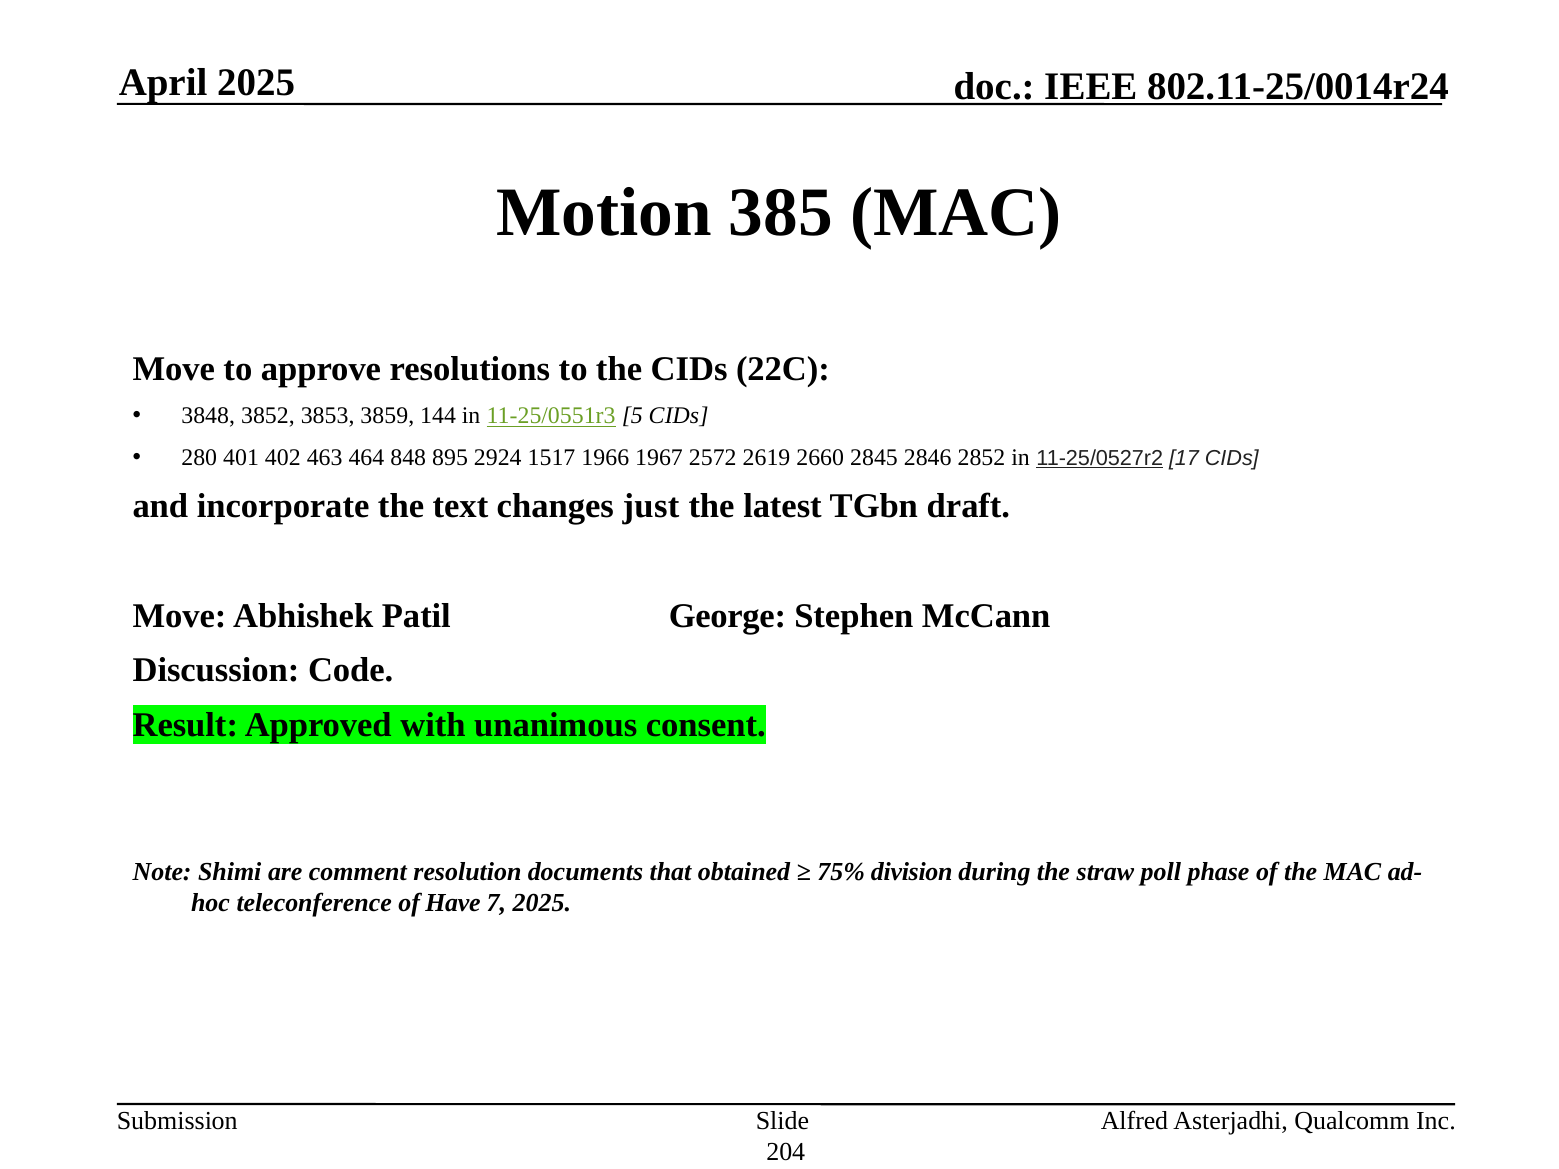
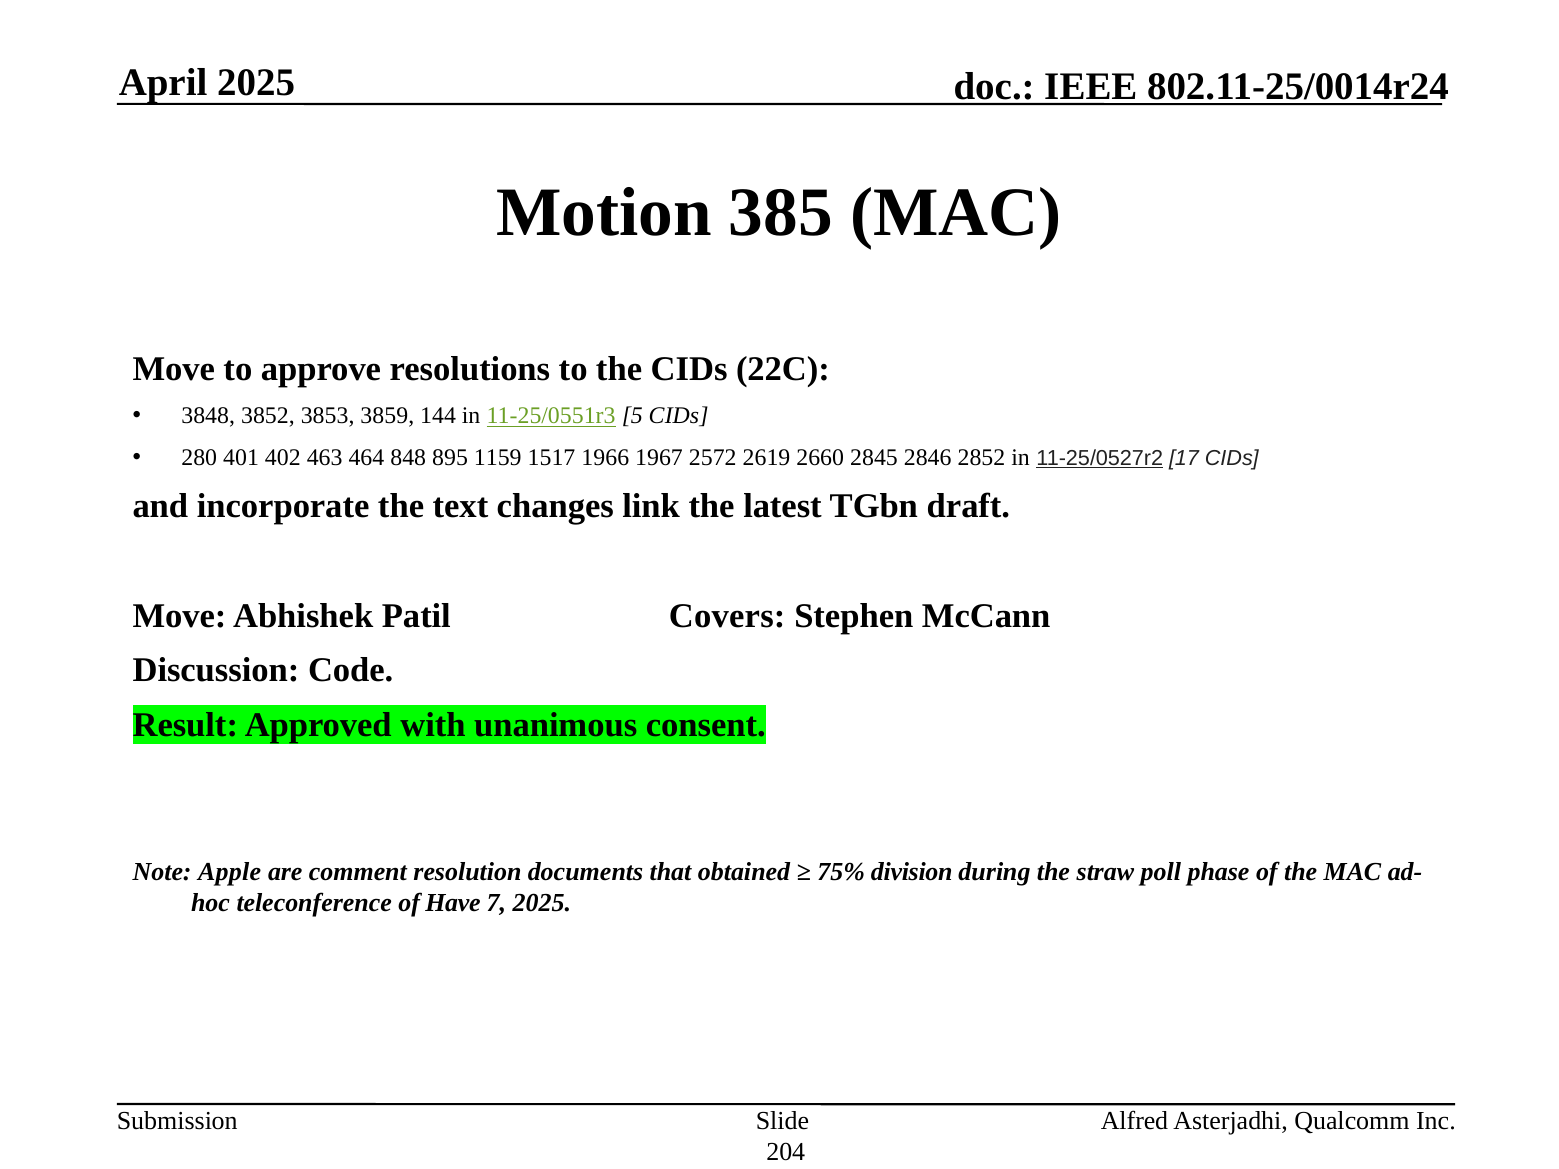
2924: 2924 -> 1159
just: just -> link
George: George -> Covers
Shimi: Shimi -> Apple
